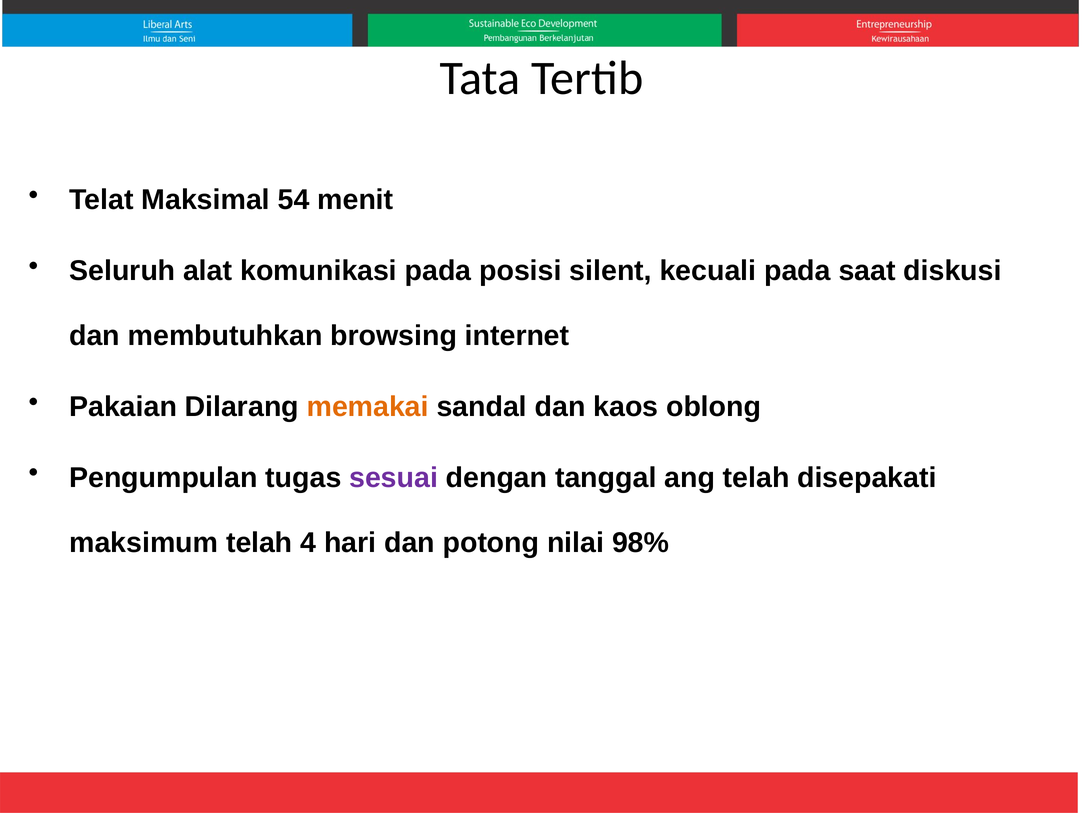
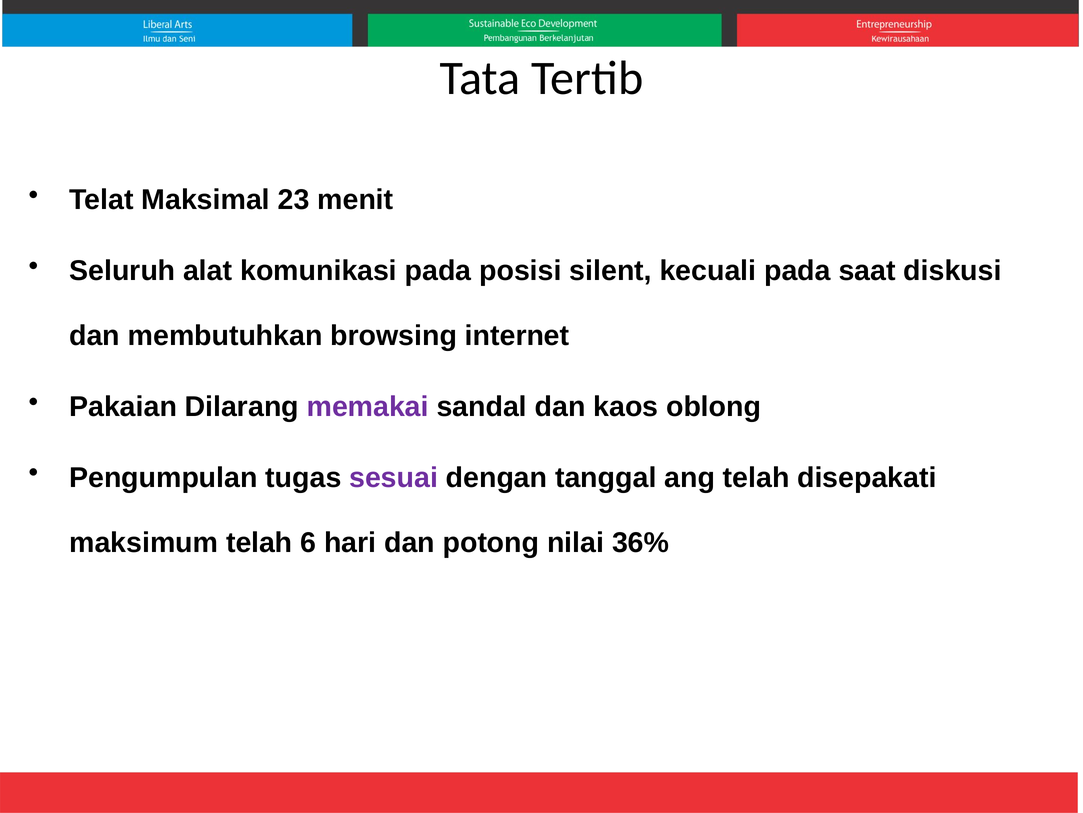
54: 54 -> 23
memakai colour: orange -> purple
4: 4 -> 6
98%: 98% -> 36%
